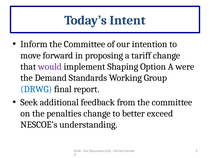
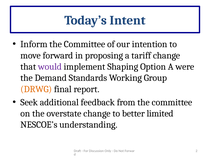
DRWG colour: blue -> orange
penalties: penalties -> overstate
exceed: exceed -> limited
